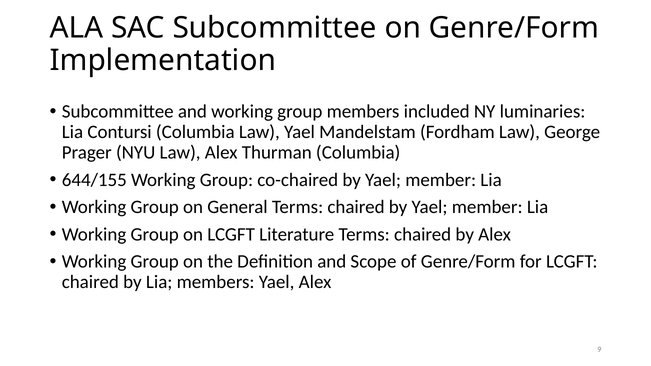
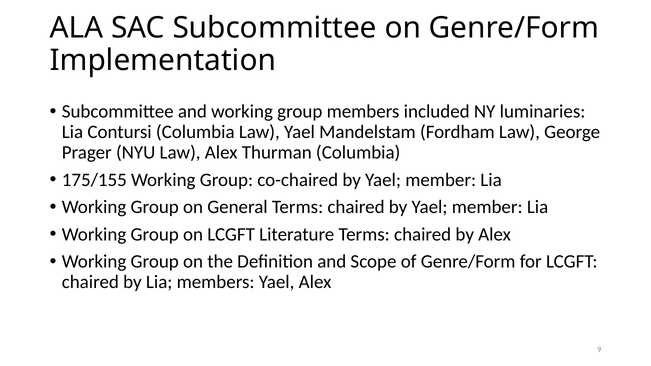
644/155: 644/155 -> 175/155
